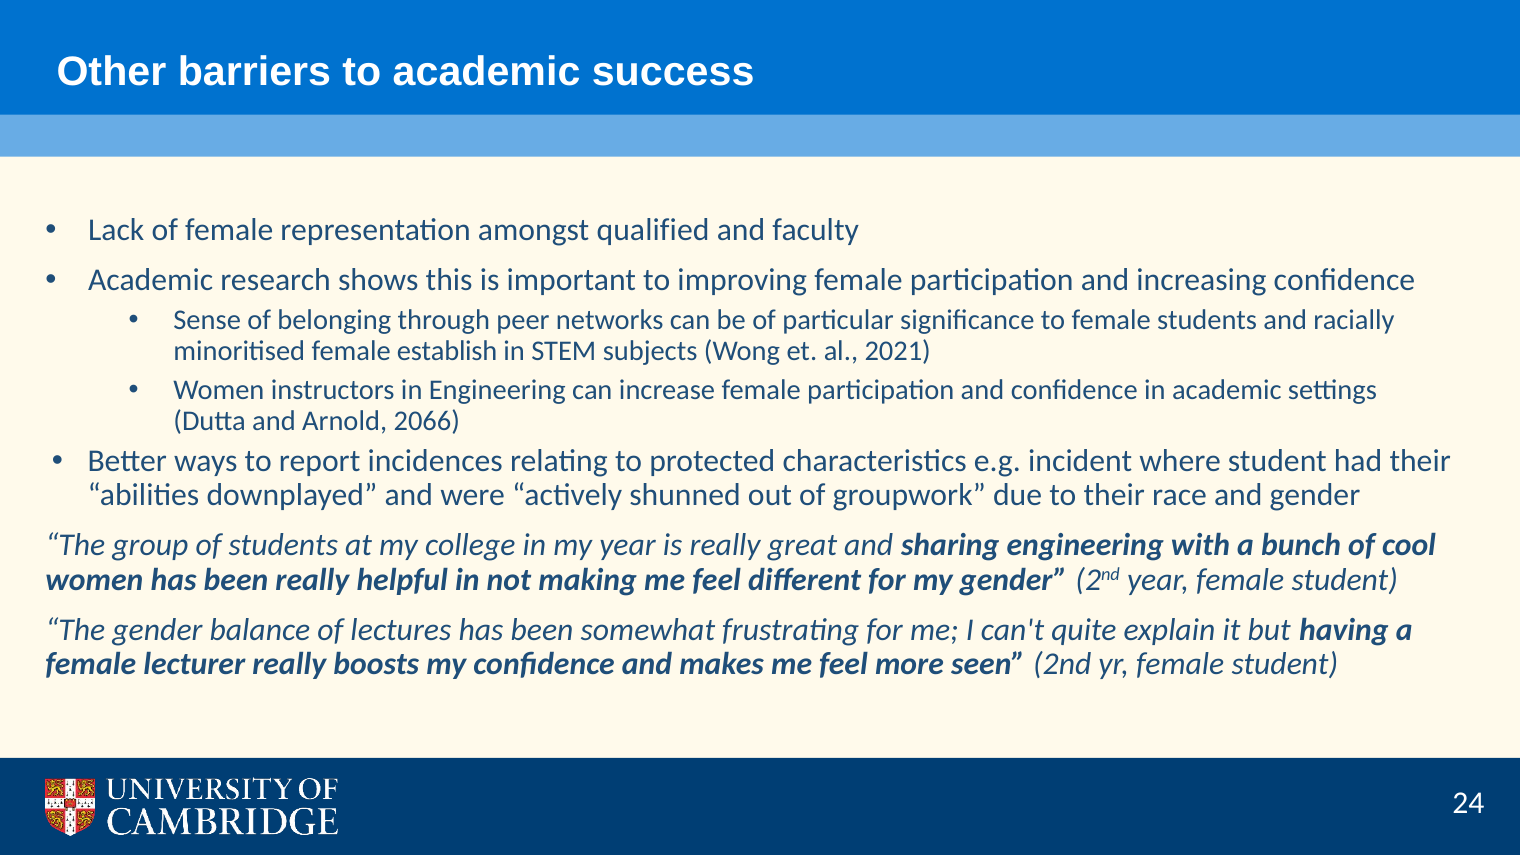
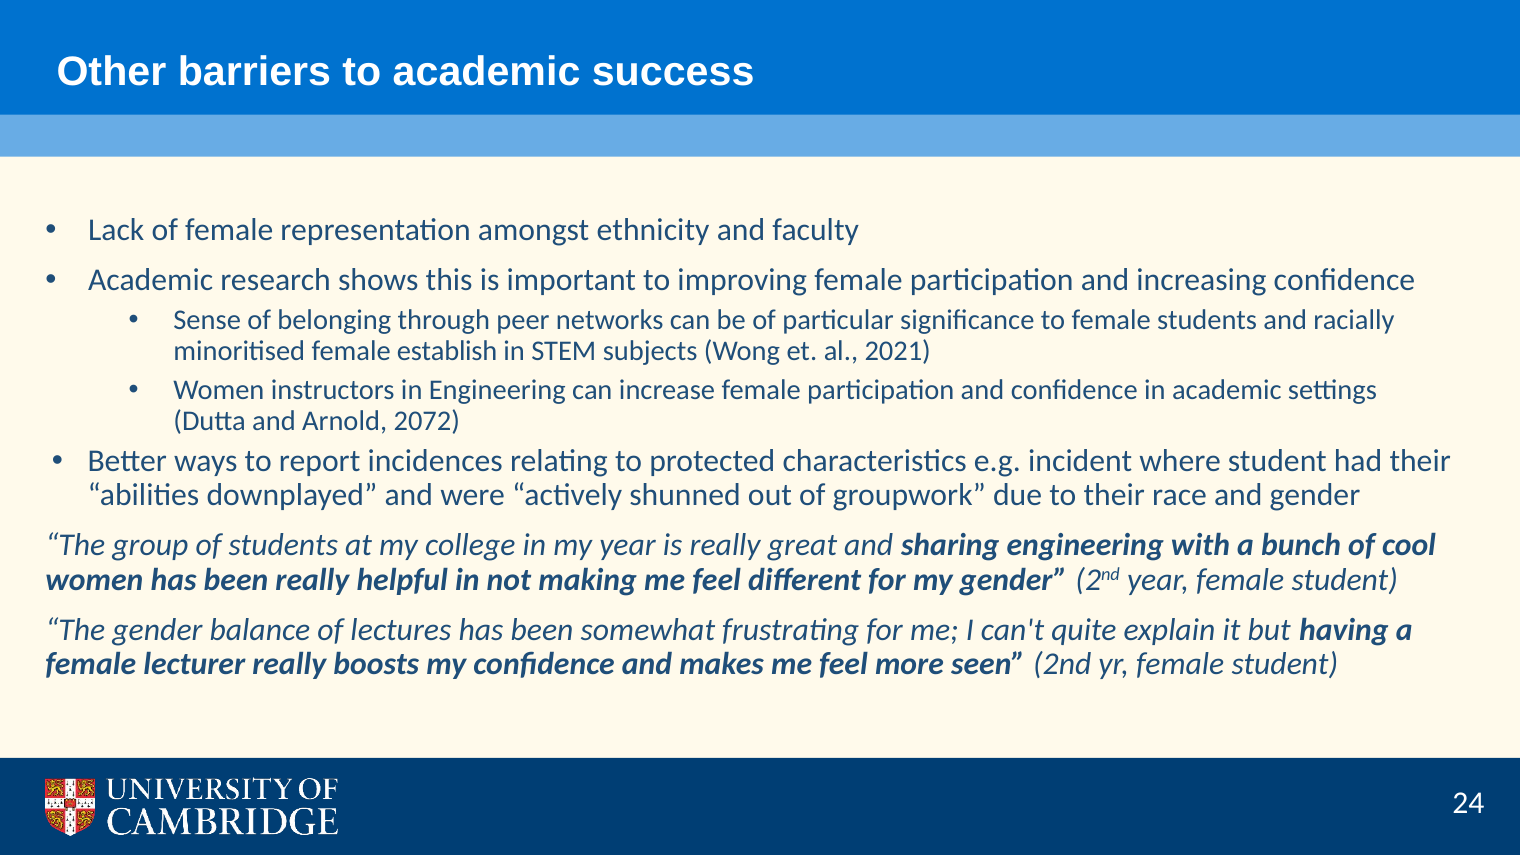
qualified: qualified -> ethnicity
2066: 2066 -> 2072
